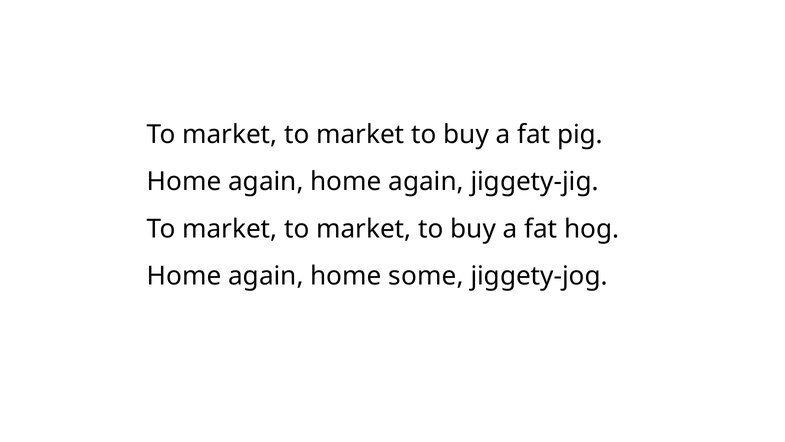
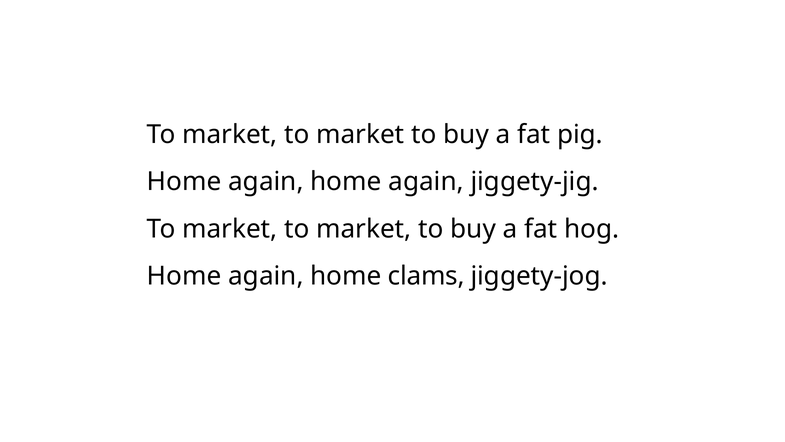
some: some -> clams
